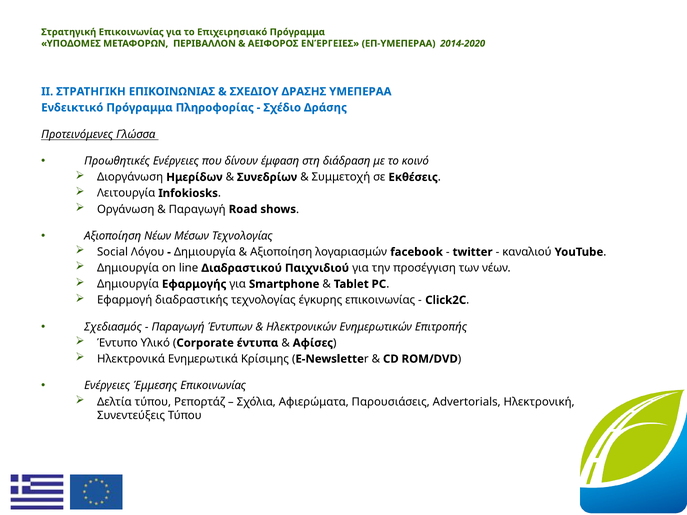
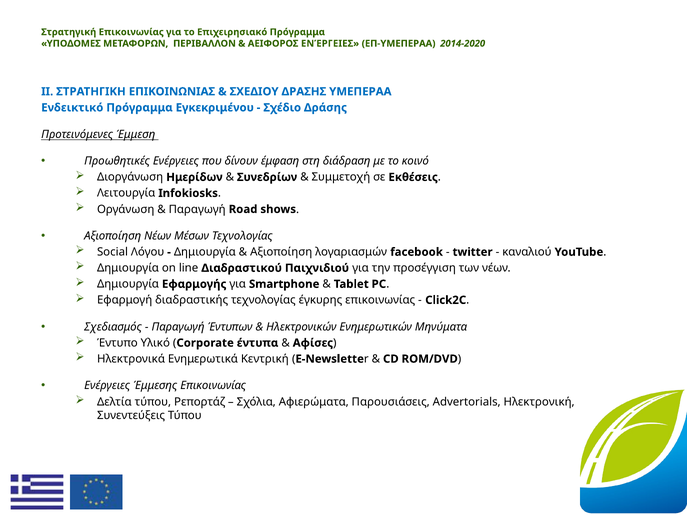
Πληροφορίας: Πληροφορίας -> Εγκεκριμένου
Γλώσσα: Γλώσσα -> Έμμεση
Επιτροπής: Επιτροπής -> Μηνύματα
Κρίσιμης: Κρίσιμης -> Κεντρική
